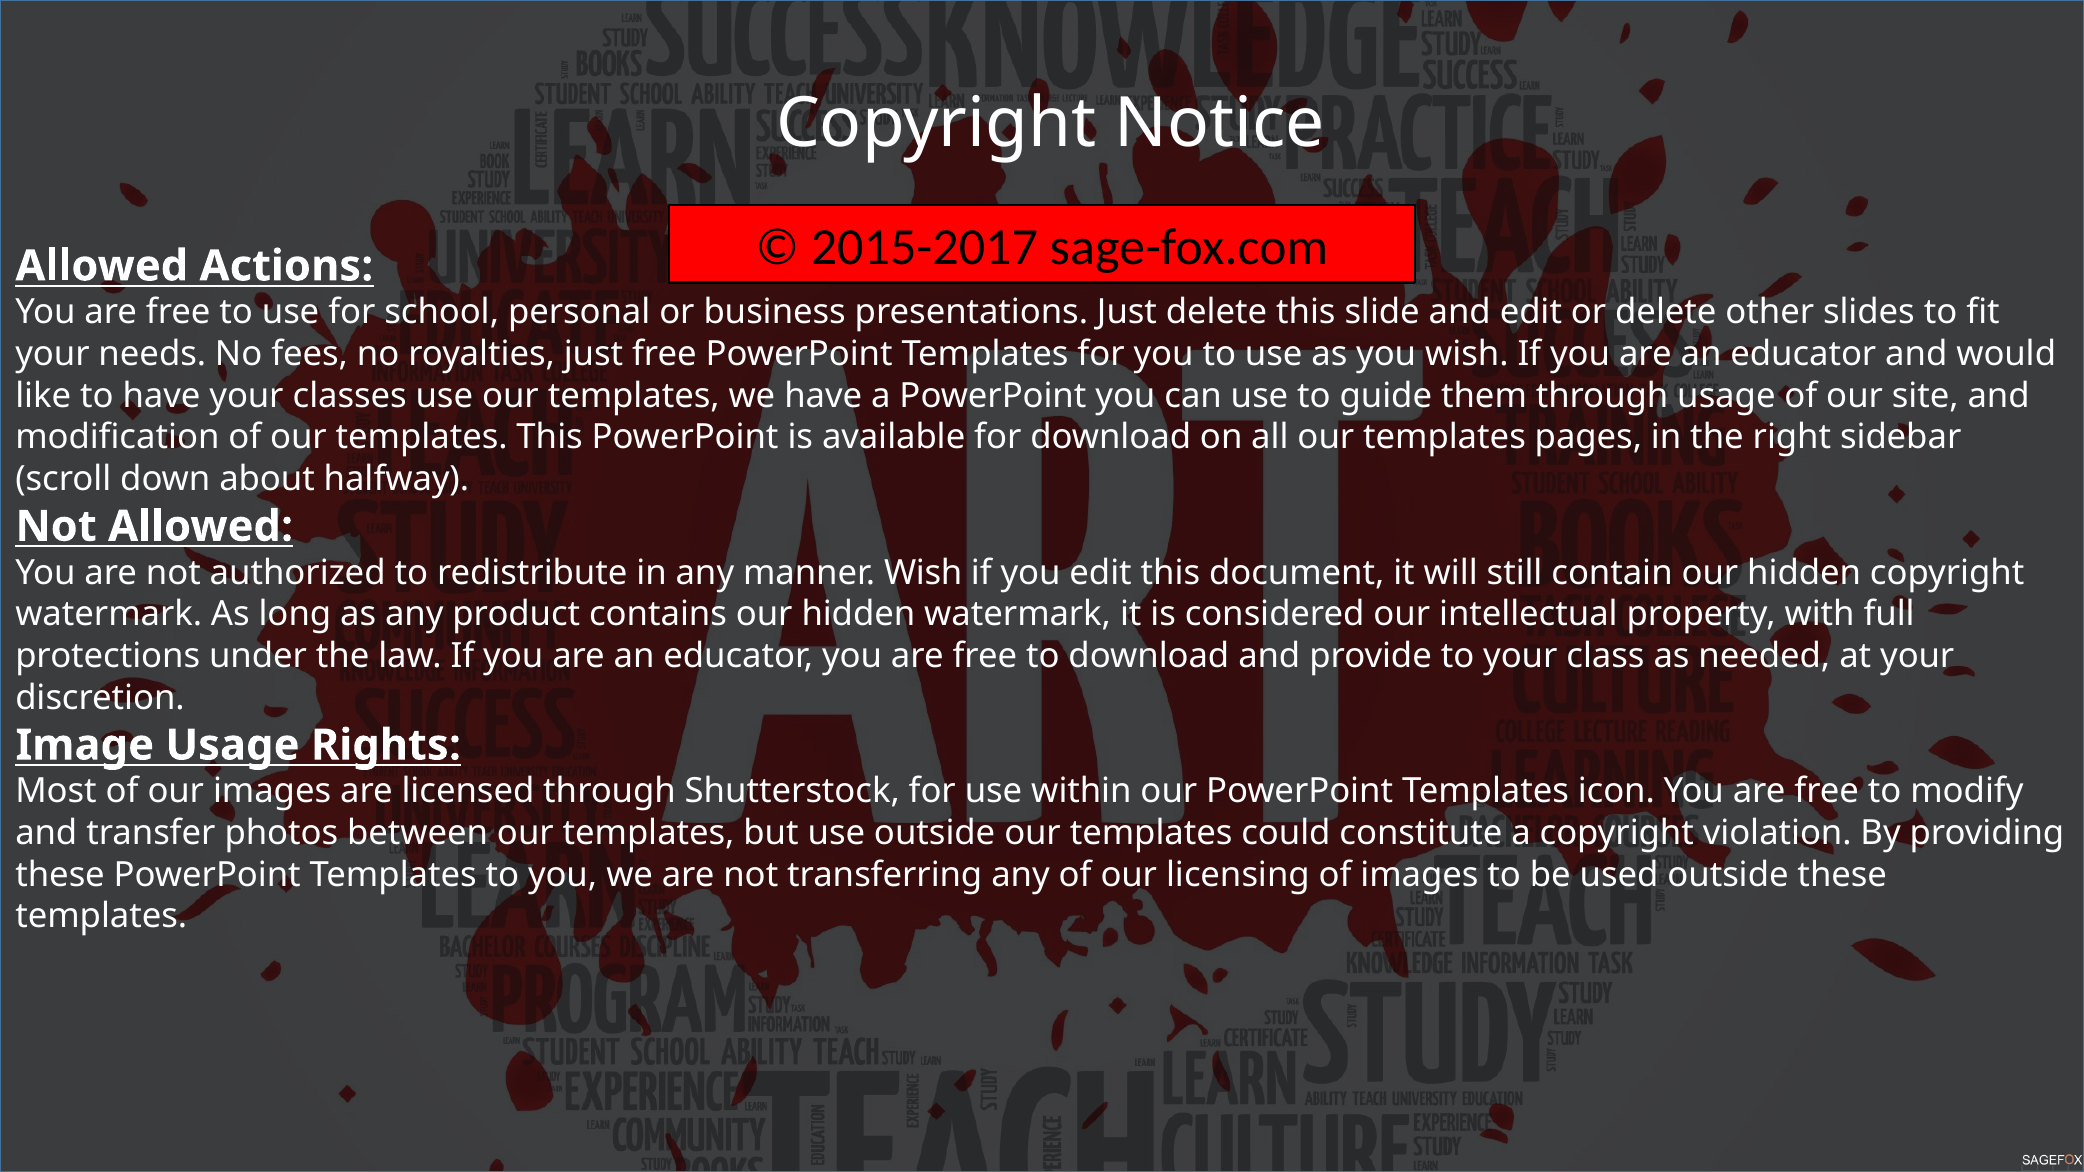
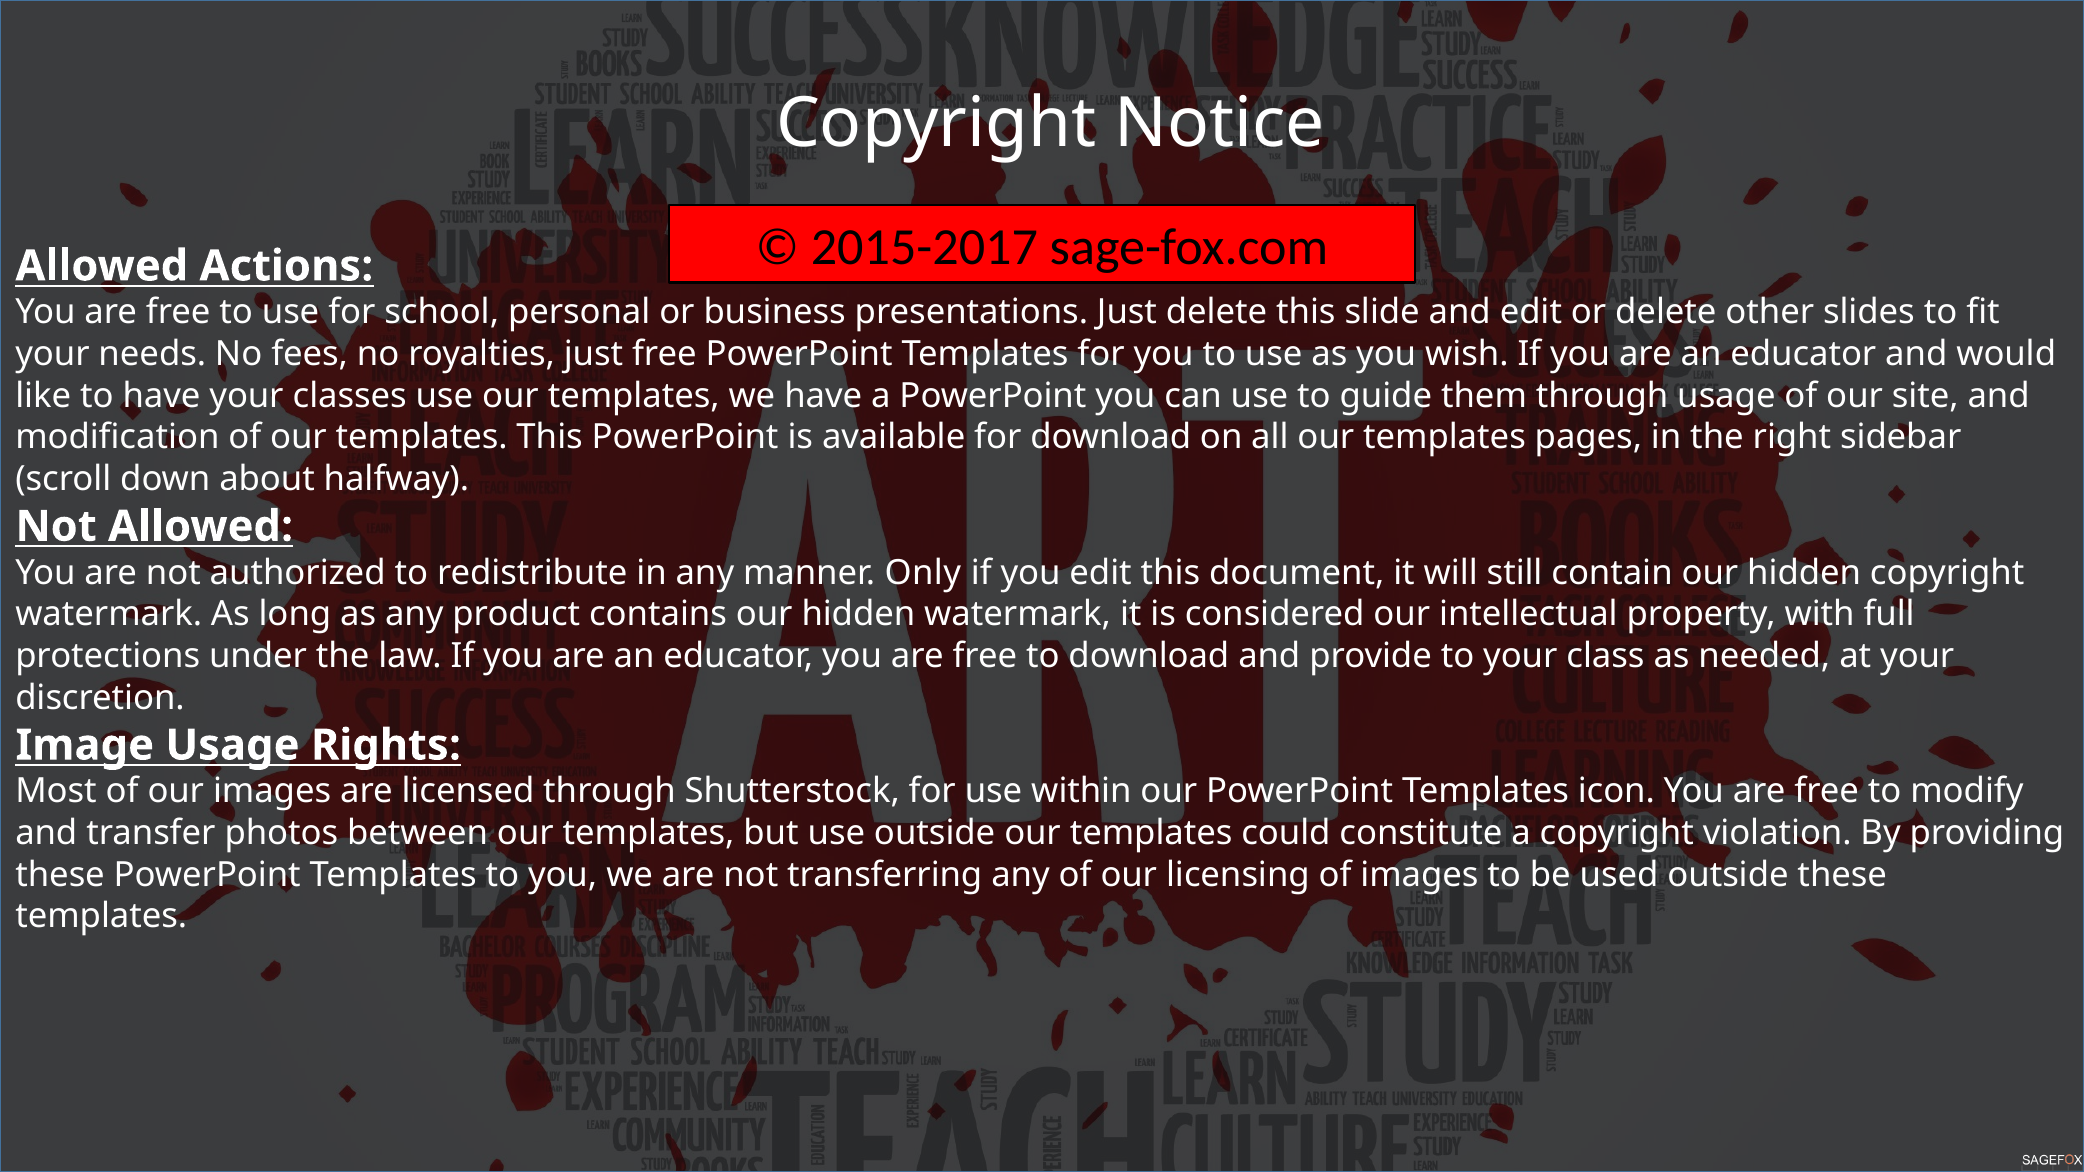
manner Wish: Wish -> Only
